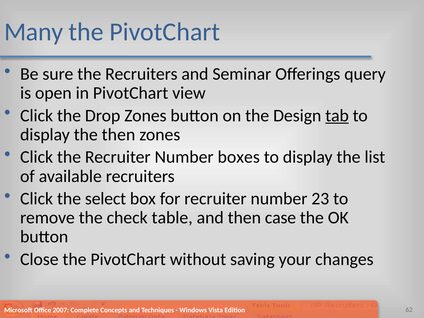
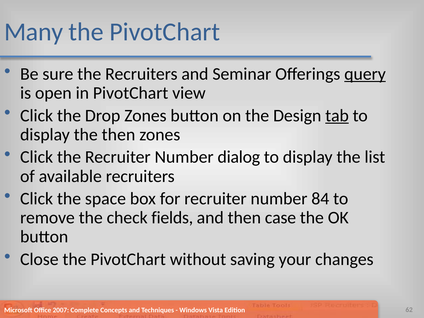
query underline: none -> present
boxes: boxes -> dialog
select: select -> space
23: 23 -> 84
table: table -> fields
